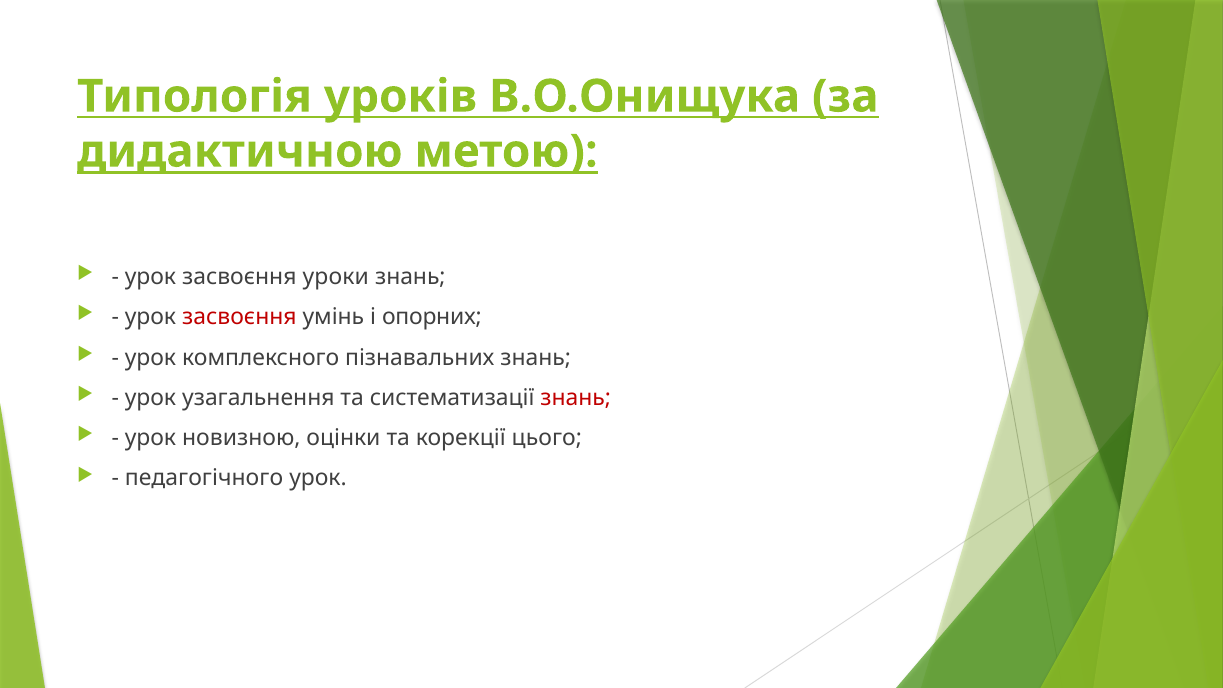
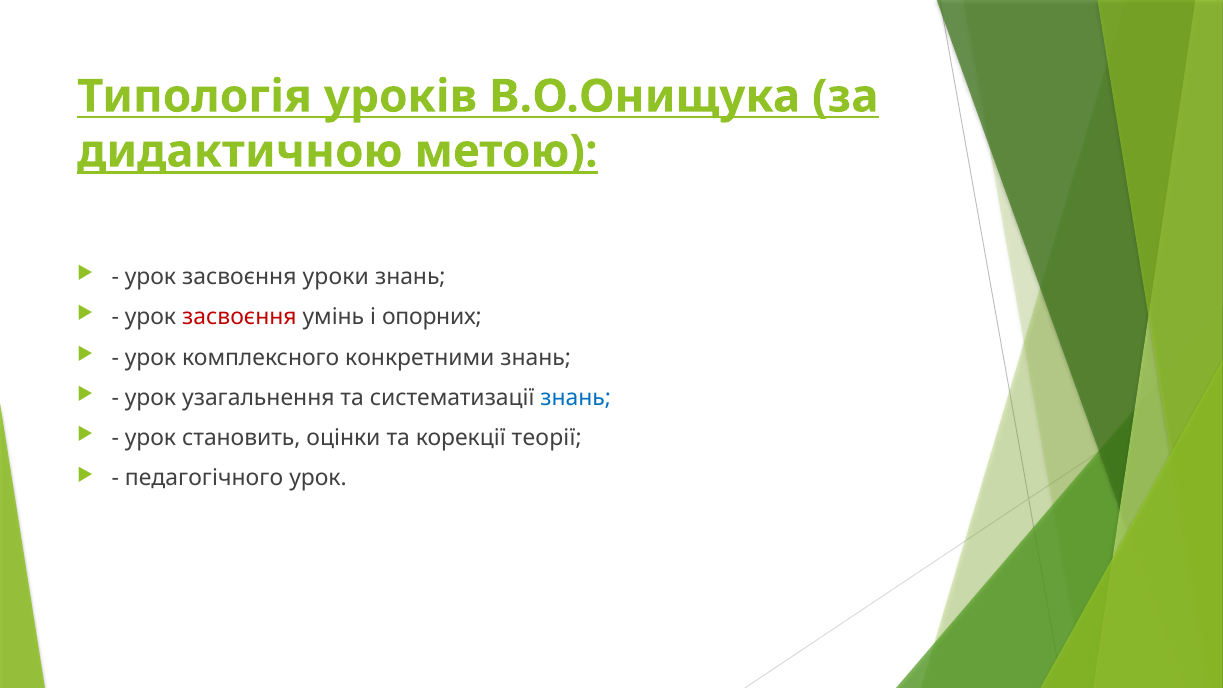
пізнавальних: пізнавальних -> конкретними
знань at (576, 398) colour: red -> blue
новизною: новизною -> становить
цього: цього -> теорії
